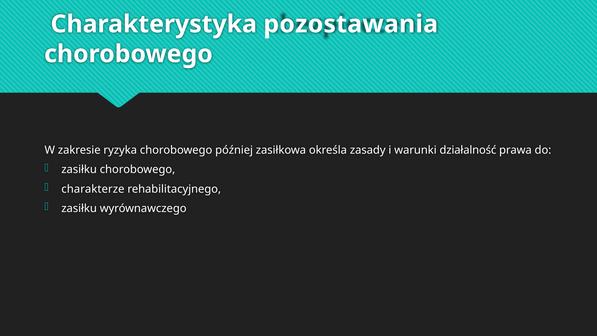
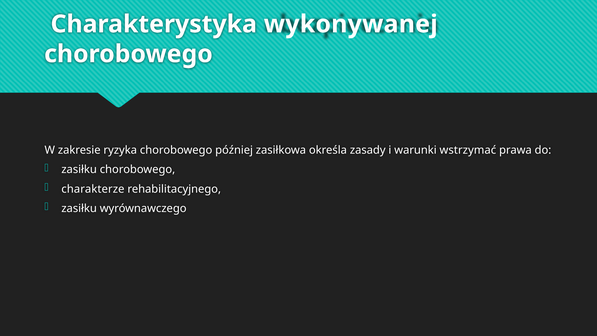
pozostawania: pozostawania -> wykonywanej
działalność: działalność -> wstrzymać
